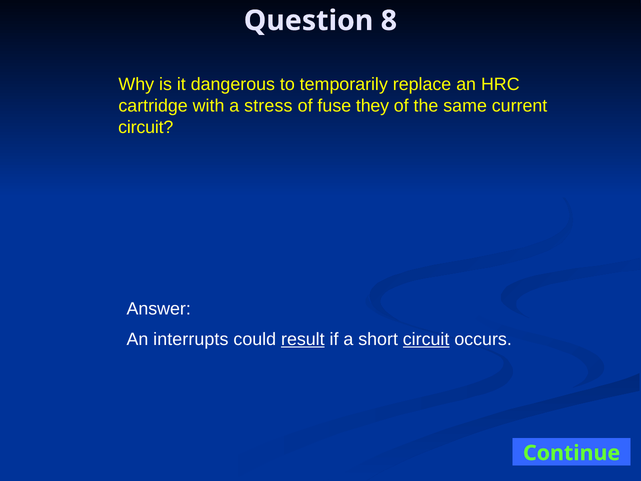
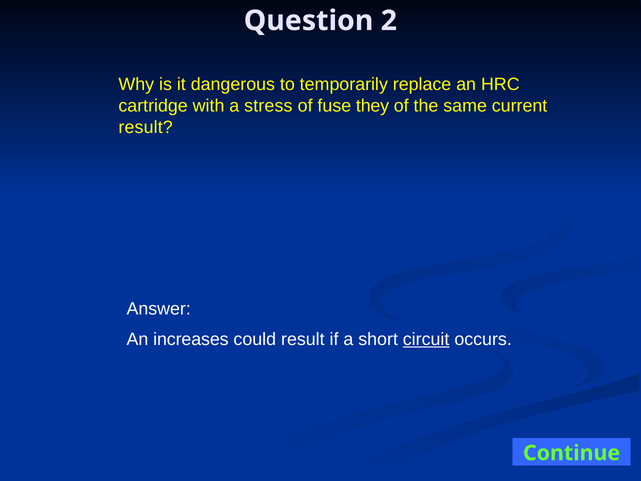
8: 8 -> 2
circuit at (146, 127): circuit -> result
interrupts: interrupts -> increases
result at (303, 339) underline: present -> none
